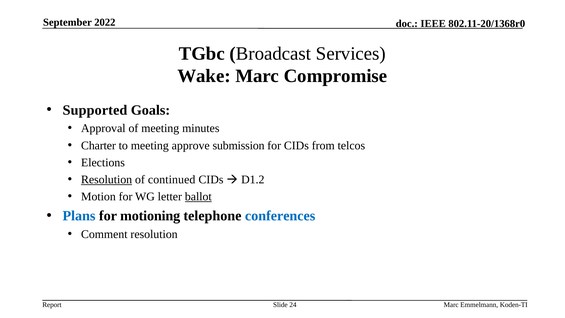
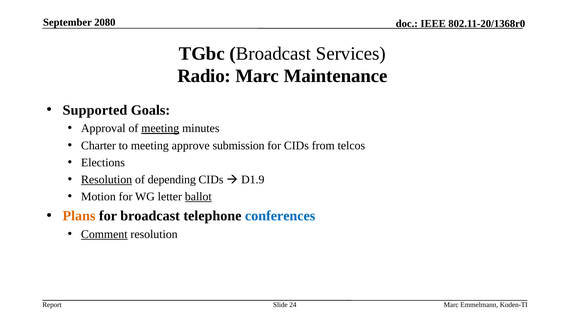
2022: 2022 -> 2080
Wake: Wake -> Radio
Compromise: Compromise -> Maintenance
meeting at (160, 128) underline: none -> present
continued: continued -> depending
D1.2: D1.2 -> D1.9
Plans colour: blue -> orange
for motioning: motioning -> broadcast
Comment underline: none -> present
